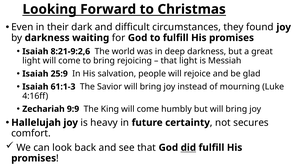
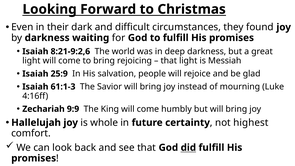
heavy: heavy -> whole
secures: secures -> highest
